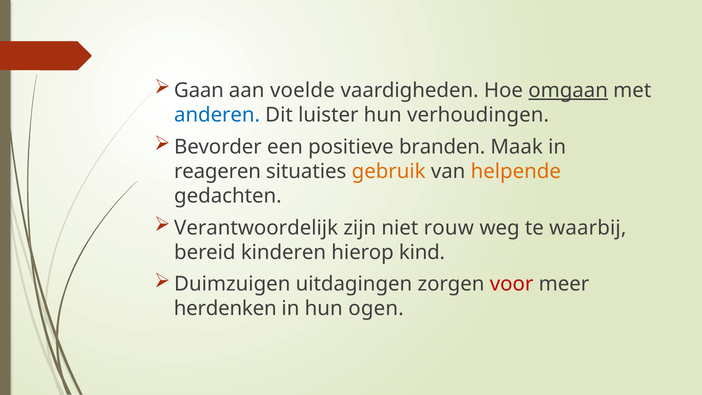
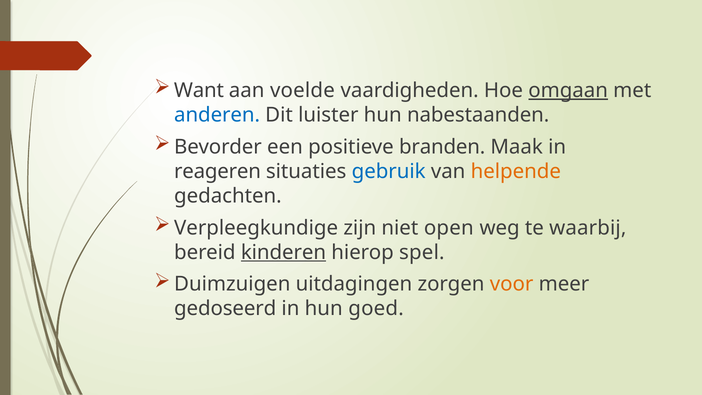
Gaan: Gaan -> Want
verhoudingen: verhoudingen -> nabestaanden
gebruik colour: orange -> blue
Verantwoordelijk: Verantwoordelijk -> Verpleegkundige
rouw: rouw -> open
kinderen underline: none -> present
kind: kind -> spel
voor colour: red -> orange
herdenken: herdenken -> gedoseerd
ogen: ogen -> goed
